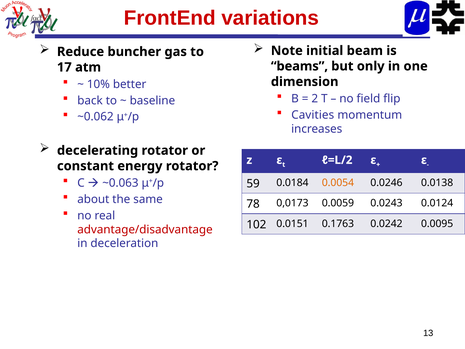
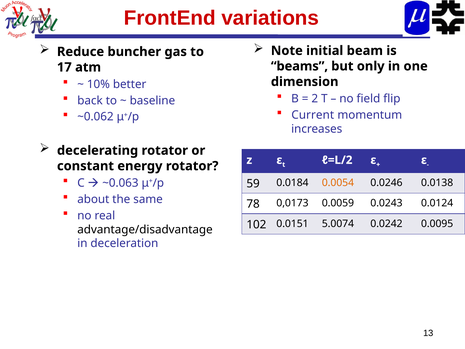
Cavities: Cavities -> Current
0.1763: 0.1763 -> 5.0074
advantage/disadvantage colour: red -> black
